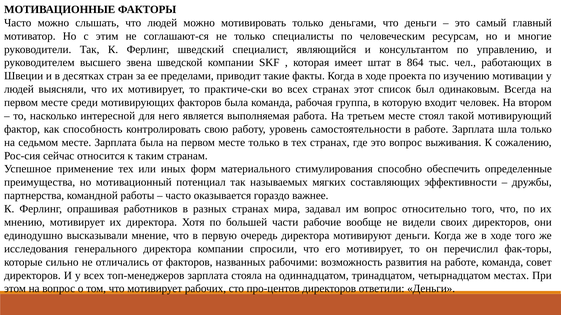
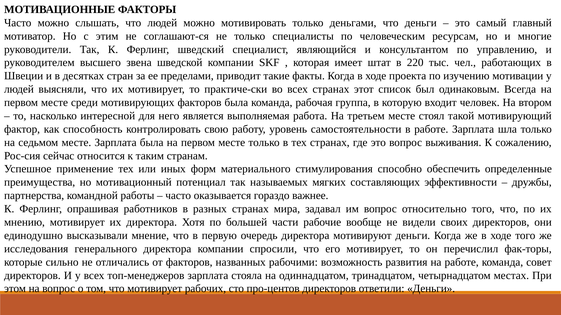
864: 864 -> 220
